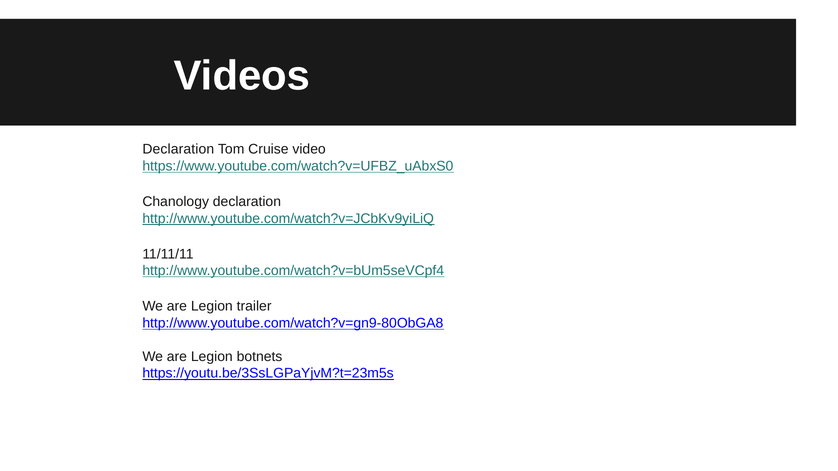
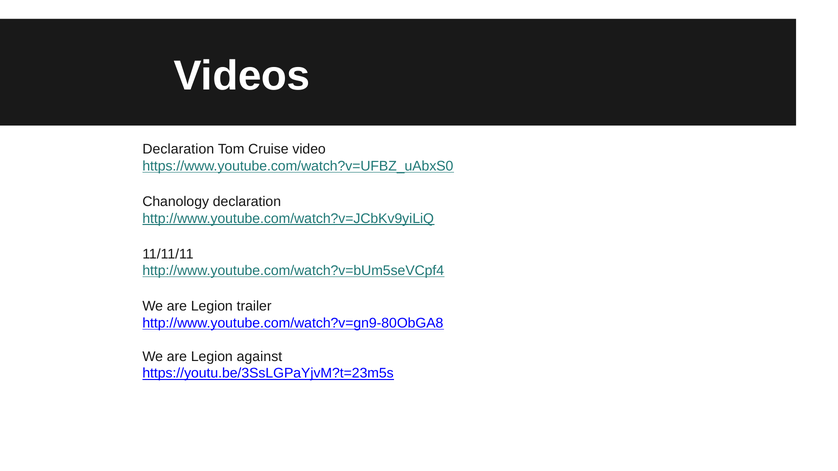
botnets: botnets -> against
